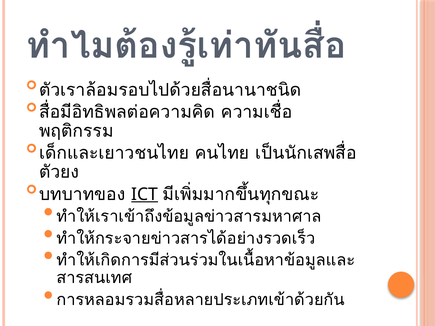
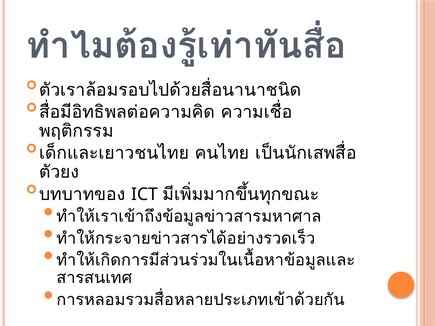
ICT underline: present -> none
